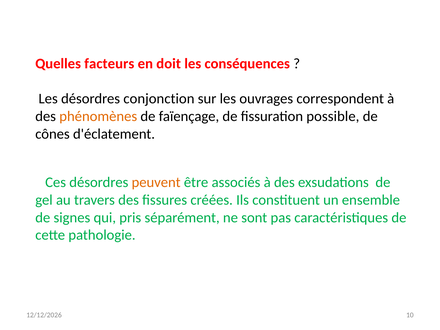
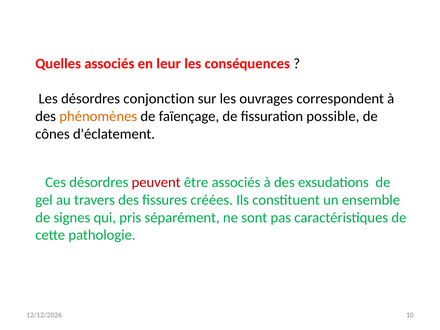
Quelles facteurs: facteurs -> associés
doit: doit -> leur
peuvent colour: orange -> red
